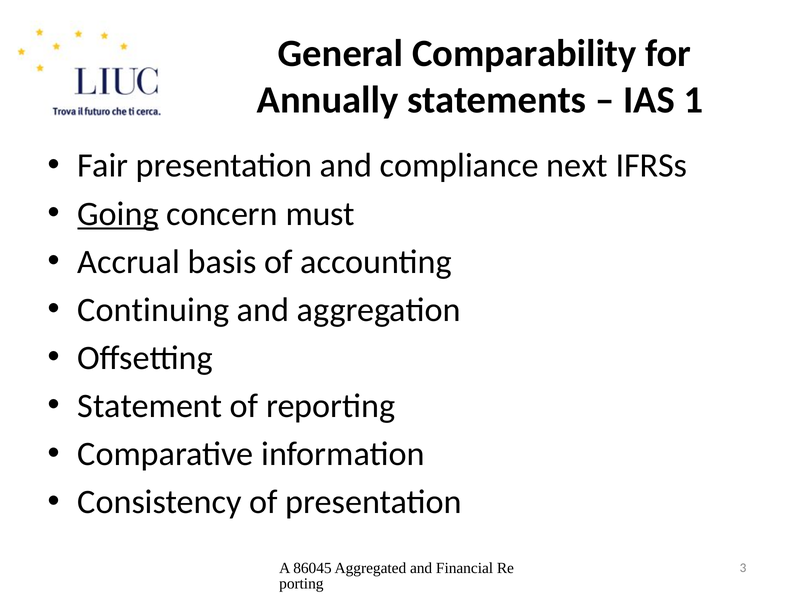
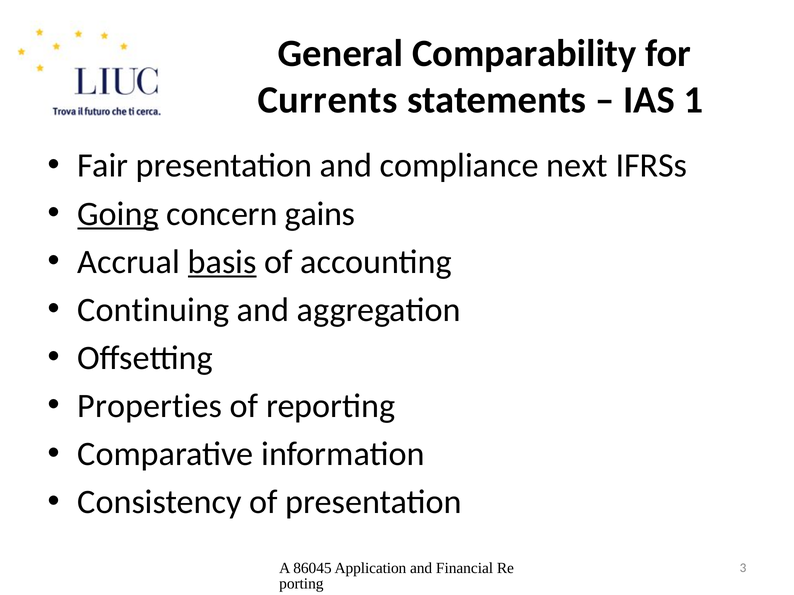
Annually: Annually -> Currents
must: must -> gains
basis underline: none -> present
Statement: Statement -> Properties
Aggregated: Aggregated -> Application
